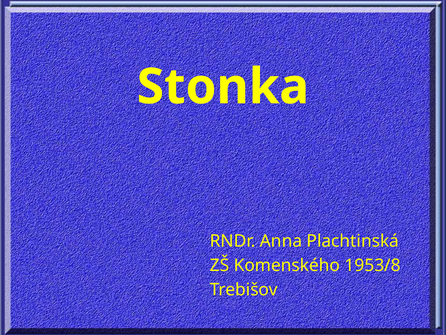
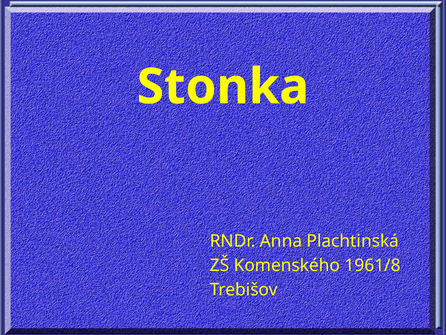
1953/8: 1953/8 -> 1961/8
